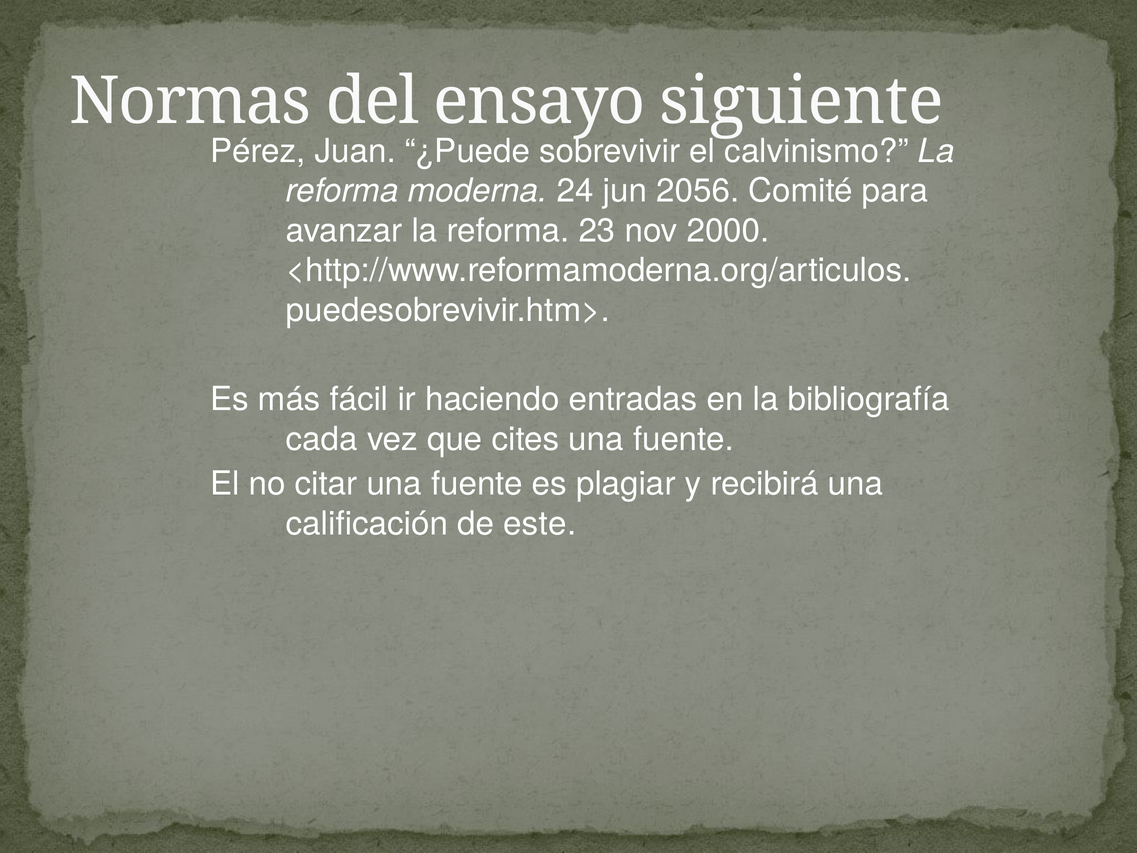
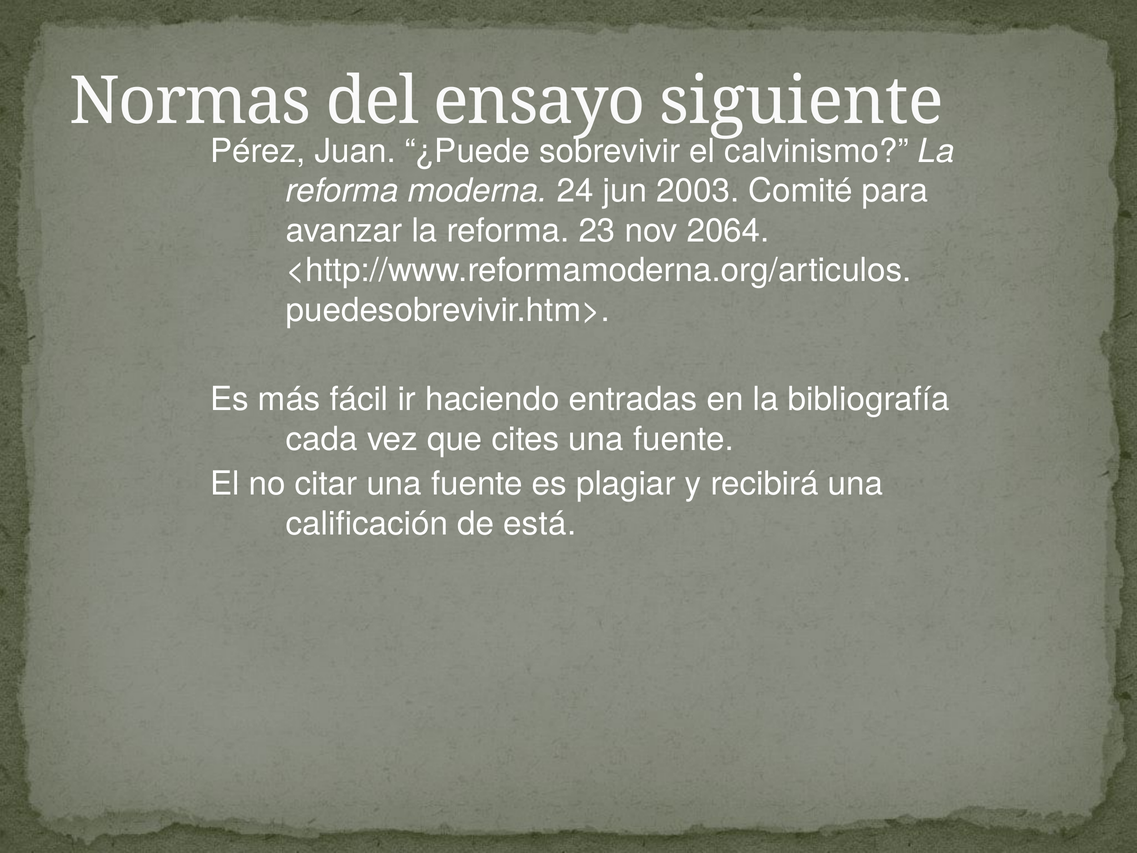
2056: 2056 -> 2003
2000: 2000 -> 2064
este: este -> está
